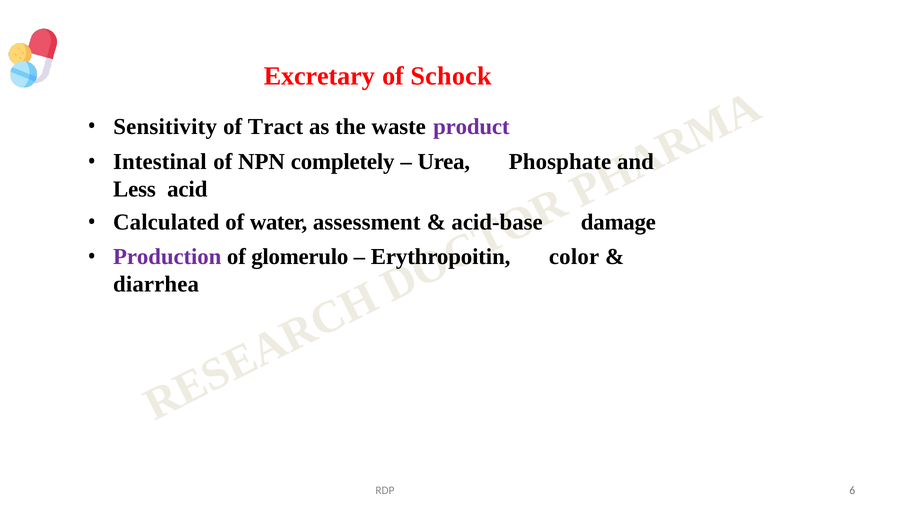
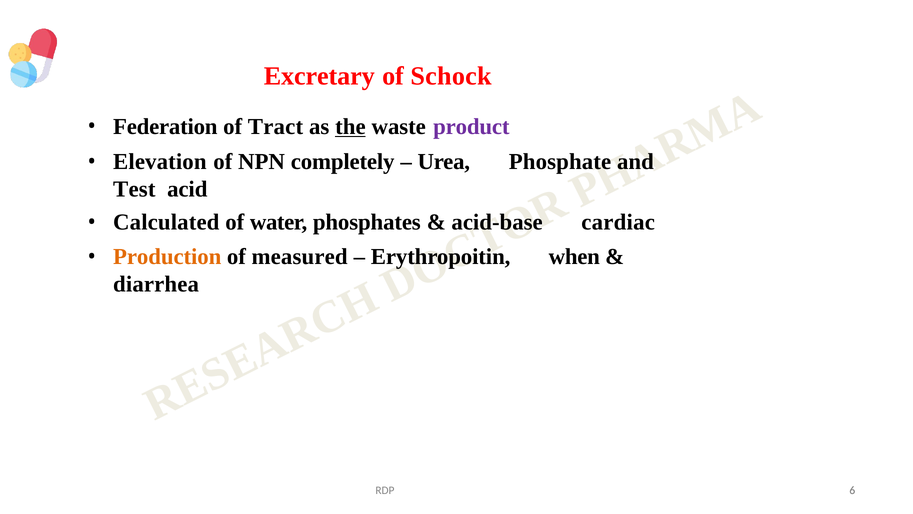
Sensitivity: Sensitivity -> Federation
the underline: none -> present
Intestinal: Intestinal -> Elevation
Less: Less -> Test
assessment: assessment -> phosphates
damage: damage -> cardiac
Production colour: purple -> orange
glomerulo: glomerulo -> measured
color: color -> when
